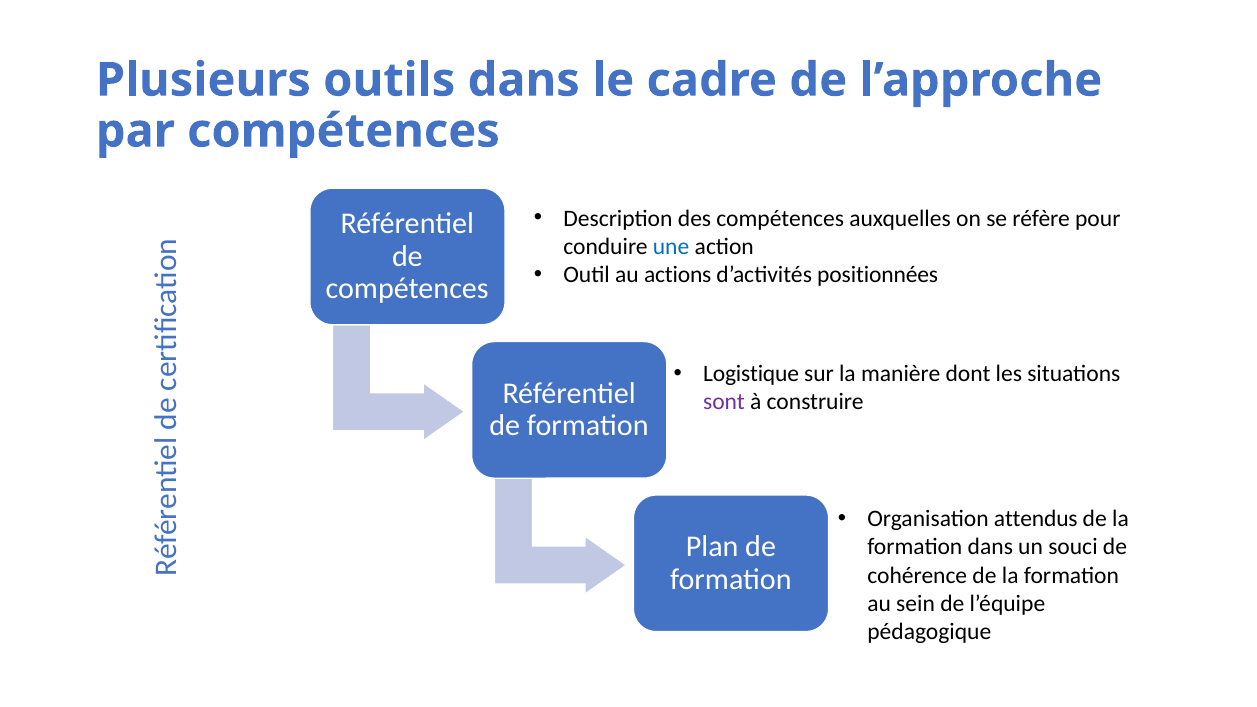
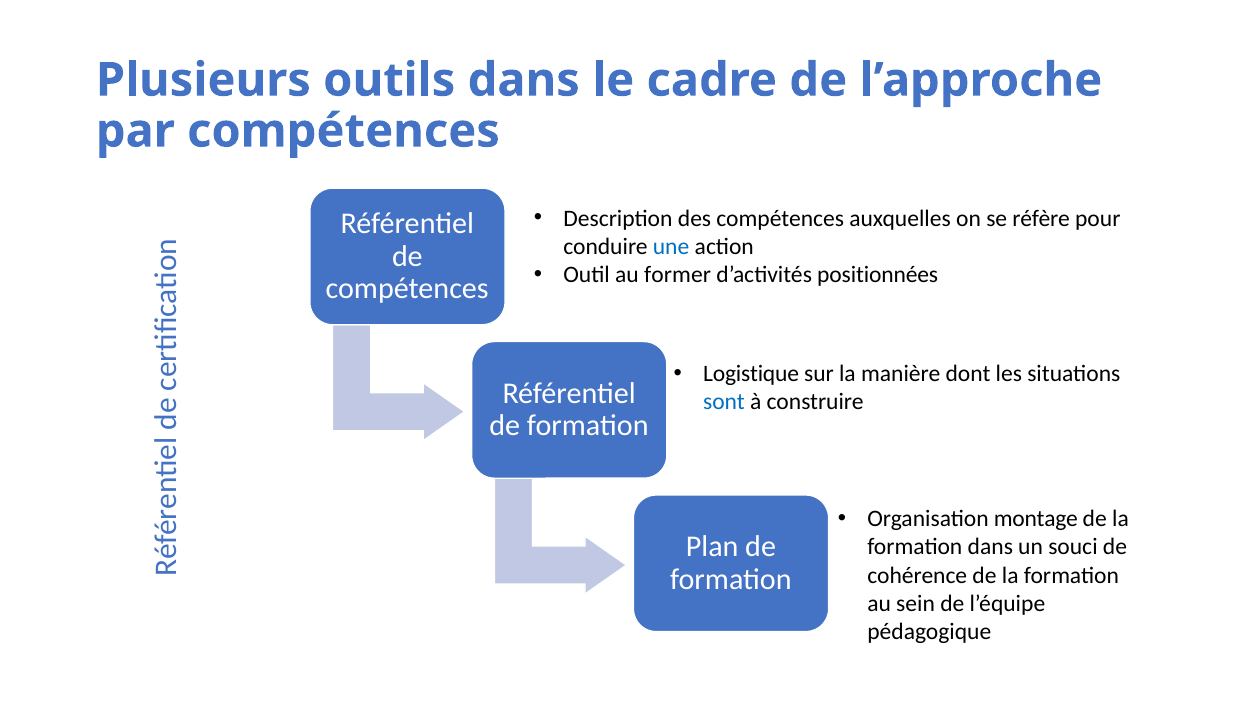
actions: actions -> former
sont colour: purple -> blue
attendus: attendus -> montage
